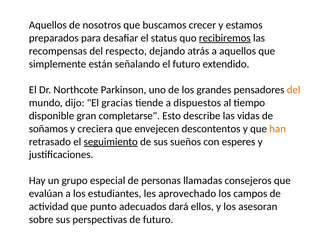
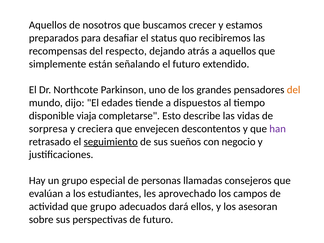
recibiremos underline: present -> none
gracias: gracias -> edades
gran: gran -> viaja
soñamos: soñamos -> sorpresa
han colour: orange -> purple
esperes: esperes -> negocio
que punto: punto -> grupo
